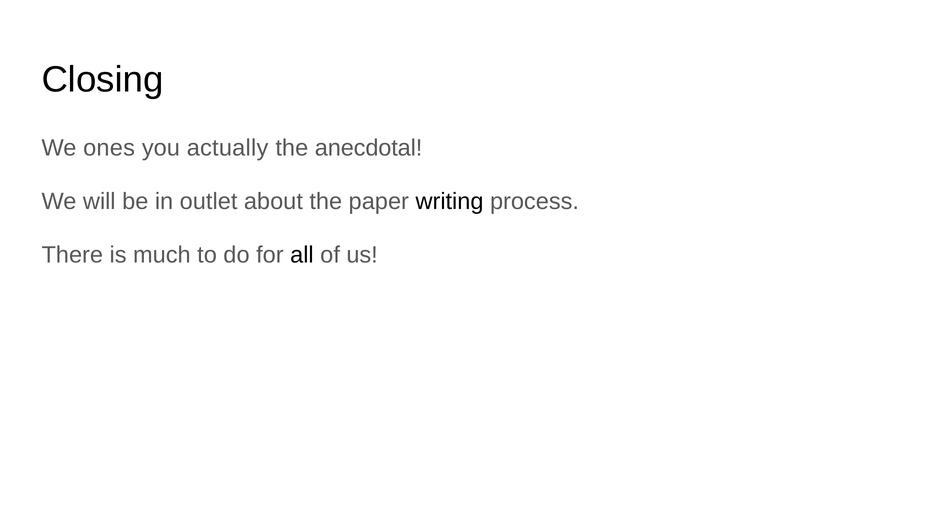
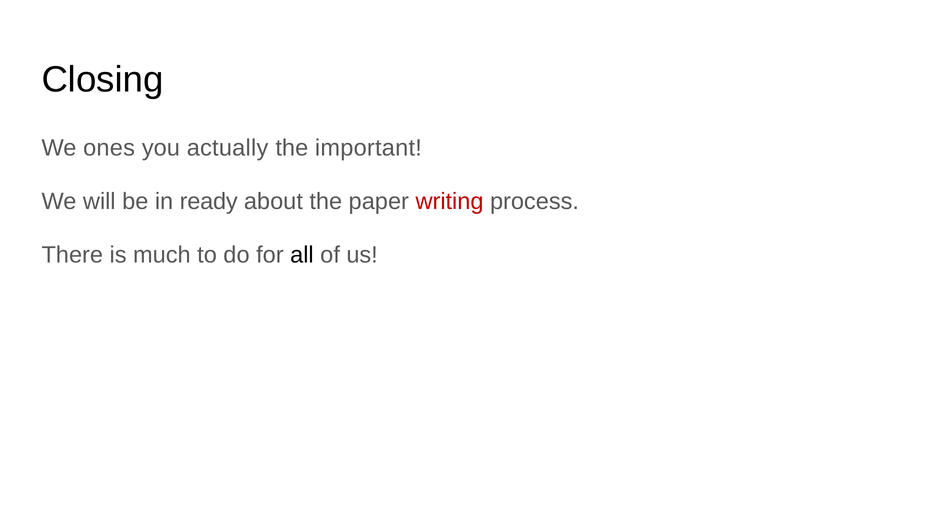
anecdotal: anecdotal -> important
outlet: outlet -> ready
writing colour: black -> red
